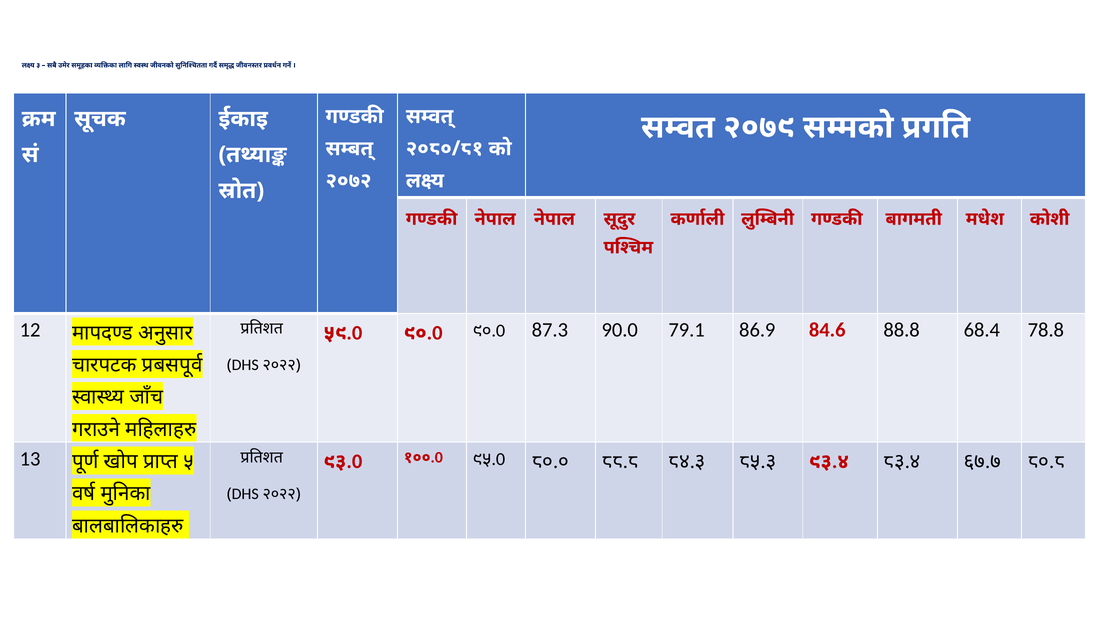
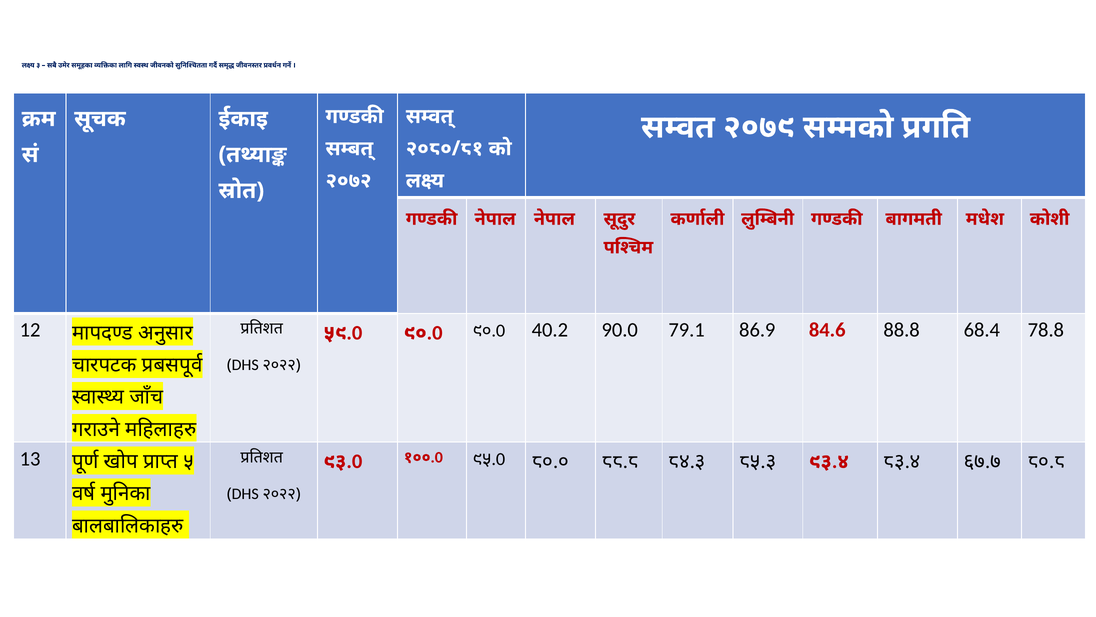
87.3: 87.3 -> 40.2
